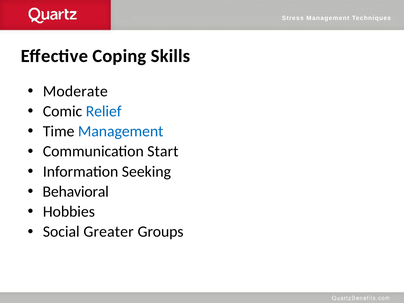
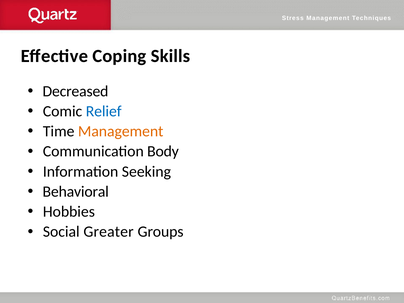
Moderate: Moderate -> Decreased
Management at (121, 131) colour: blue -> orange
Start: Start -> Body
